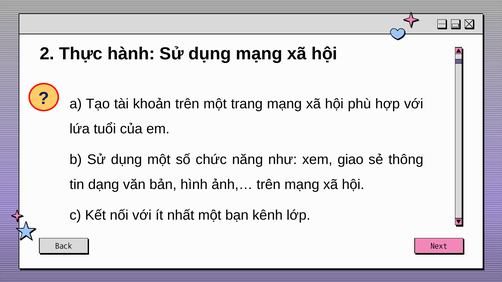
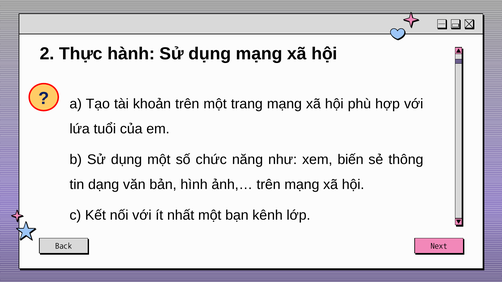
giao: giao -> biến
